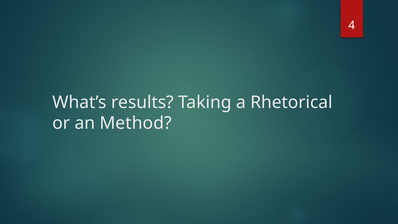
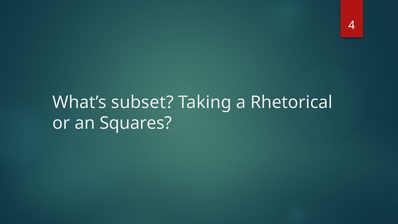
results: results -> subset
Method: Method -> Squares
